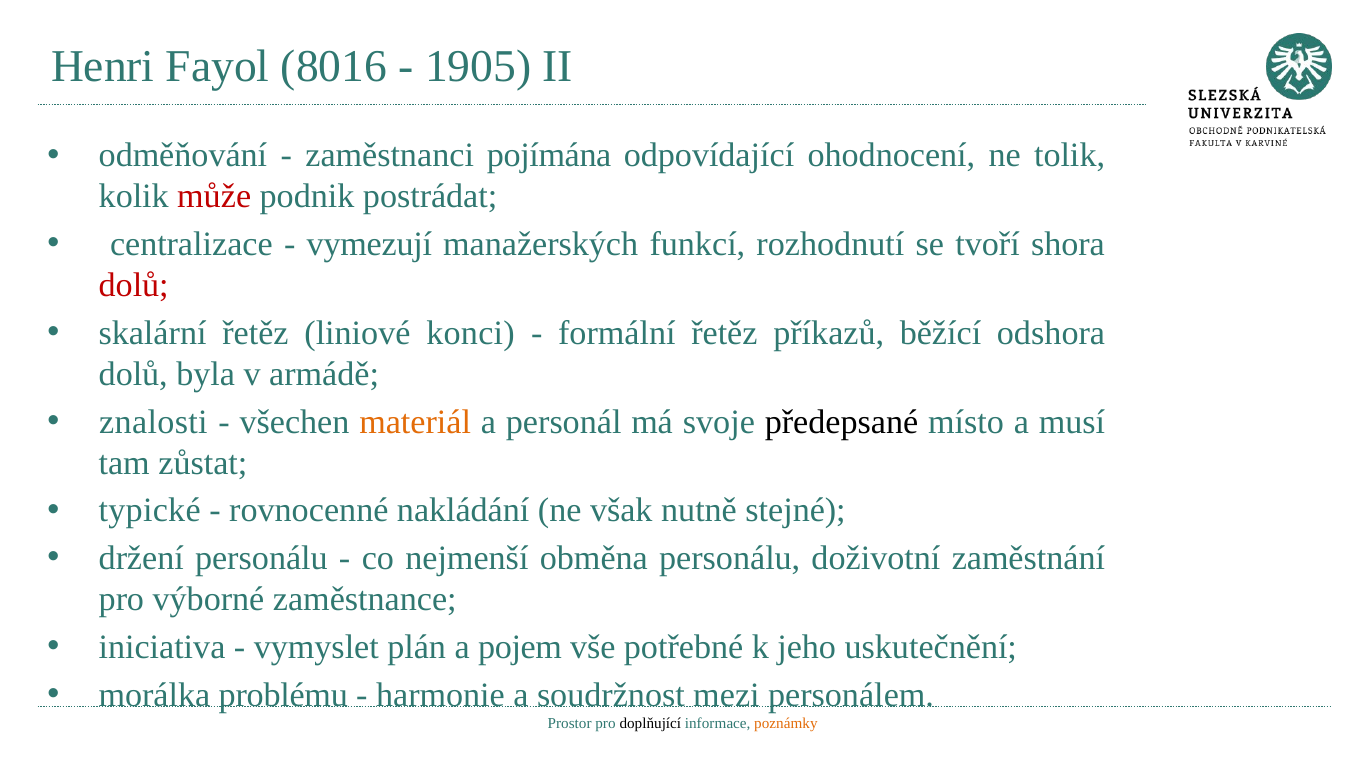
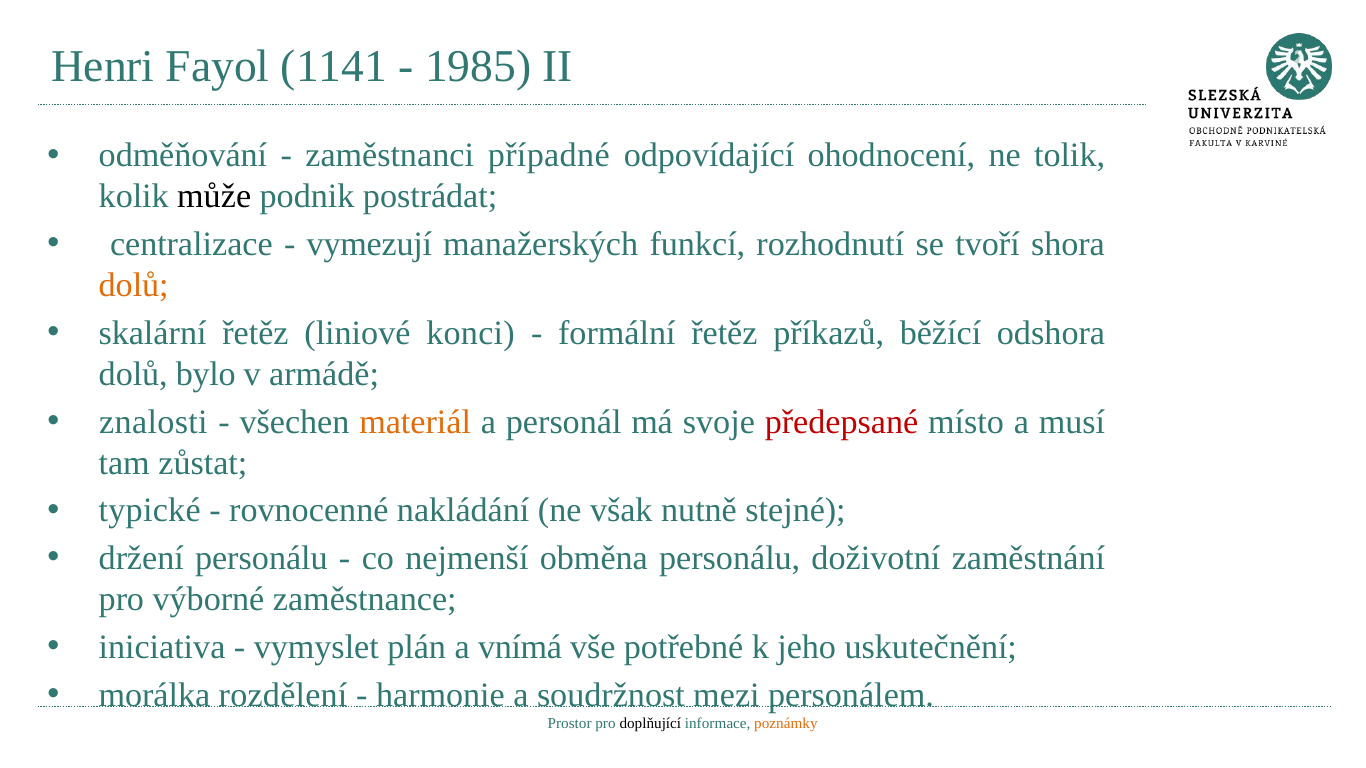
8016: 8016 -> 1141
1905: 1905 -> 1985
pojímána: pojímána -> případné
může colour: red -> black
dolů at (134, 285) colour: red -> orange
byla: byla -> bylo
předepsané colour: black -> red
pojem: pojem -> vnímá
problému: problému -> rozdělení
